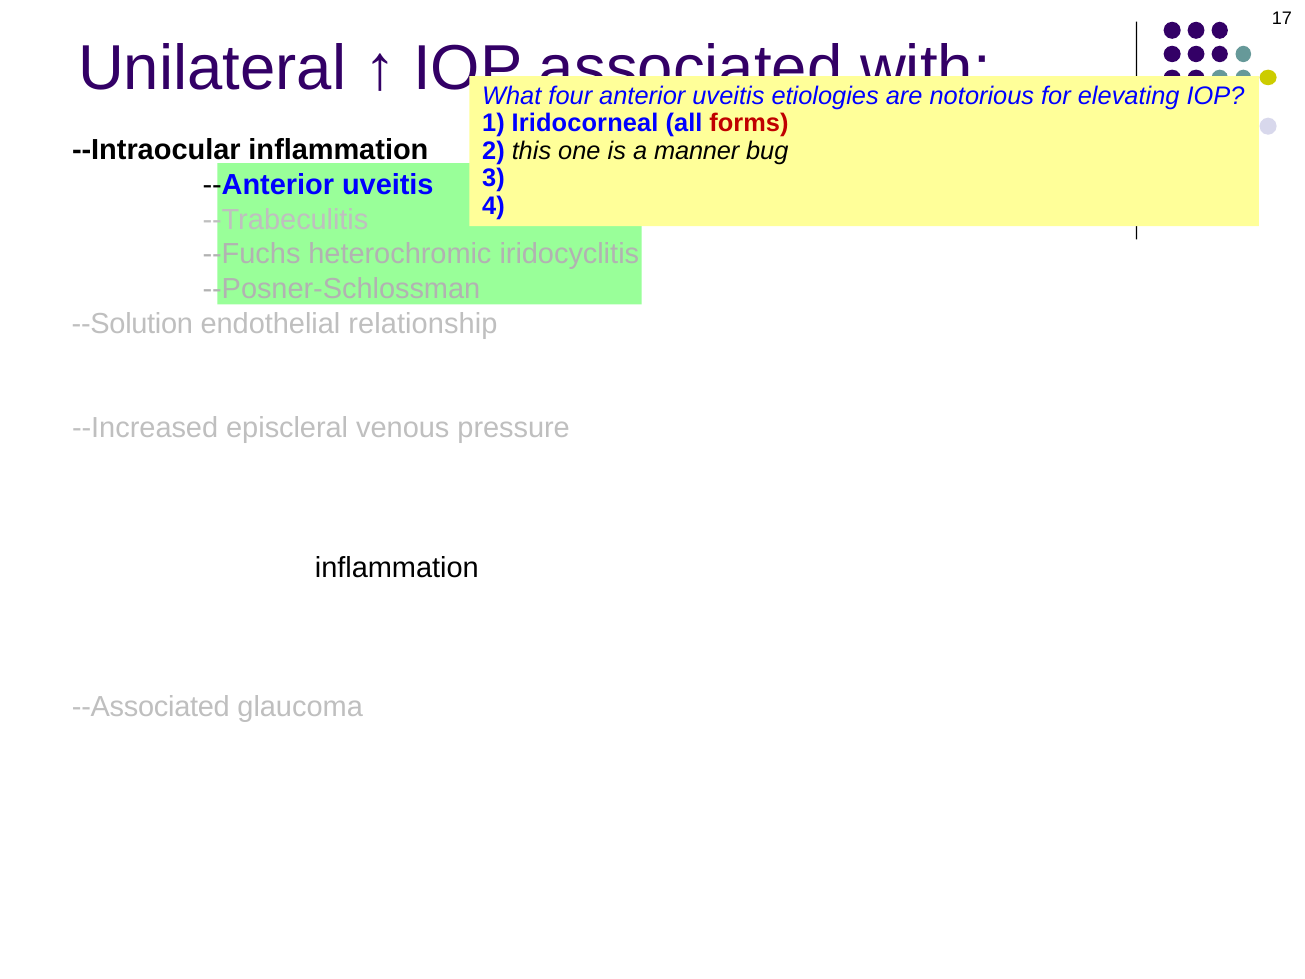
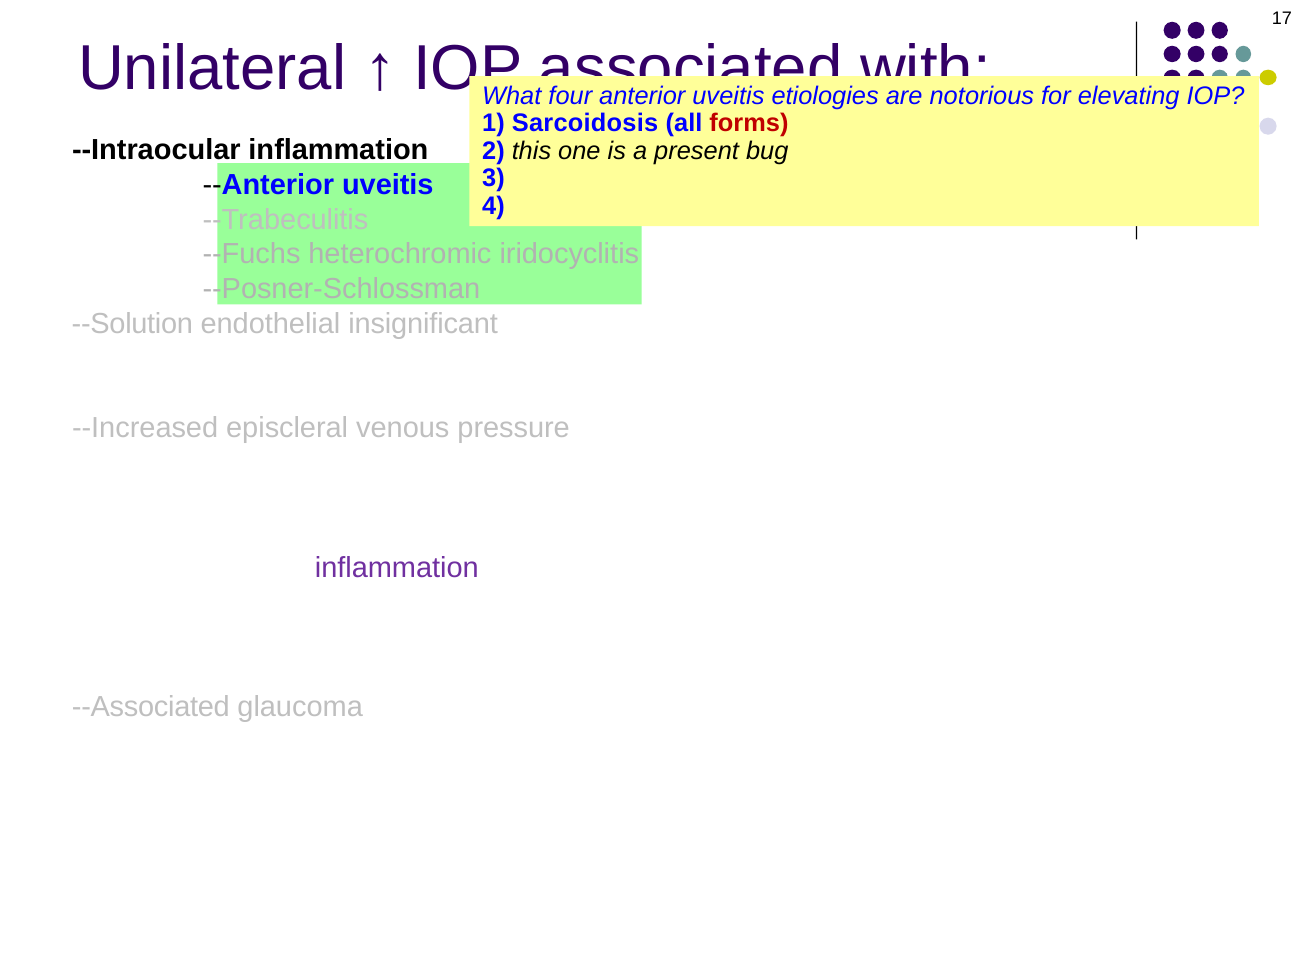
Iridocorneal: Iridocorneal -> Sarcoidosis
manner: manner -> present
relationship: relationship -> insignificant
inflammation at (397, 567) colour: black -> purple
